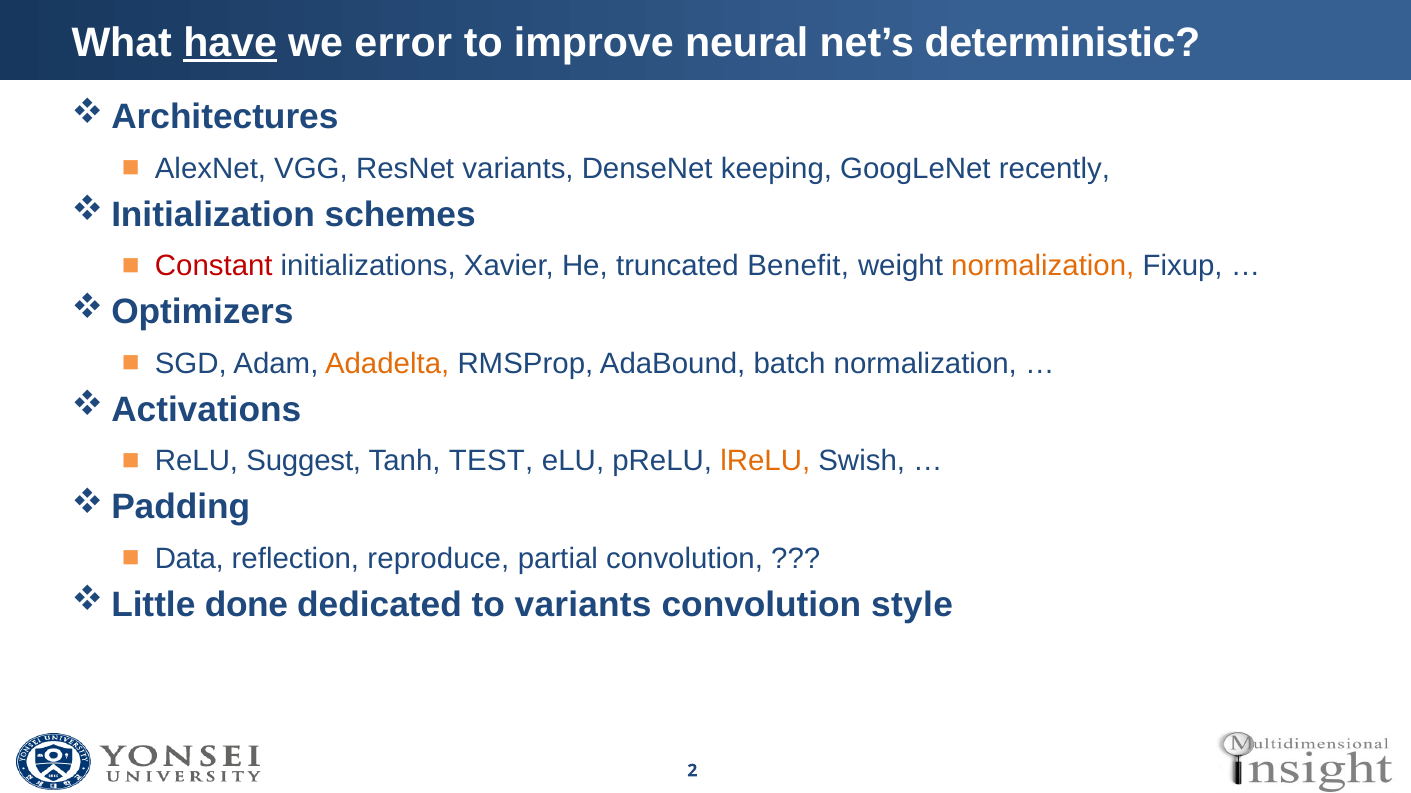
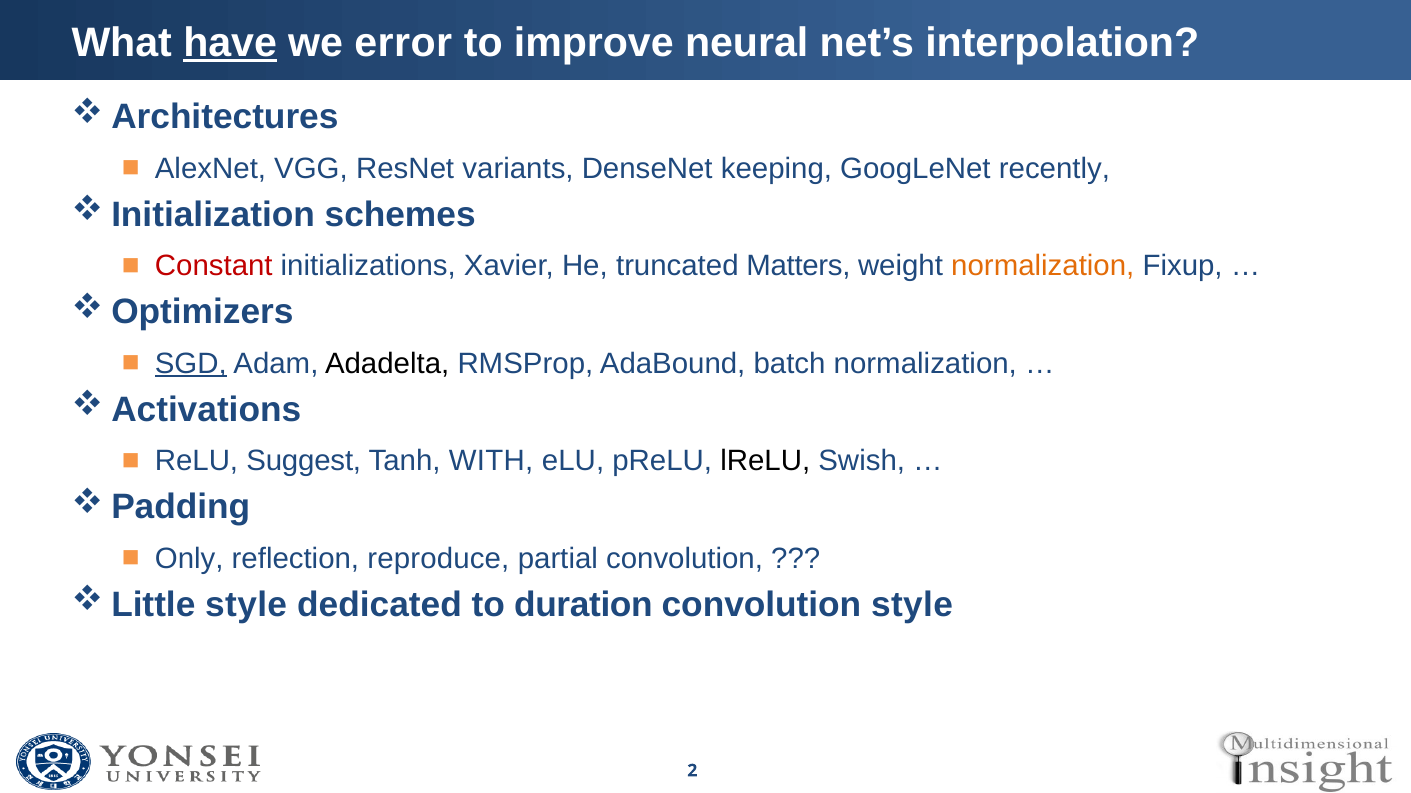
deterministic: deterministic -> interpolation
Benefit: Benefit -> Matters
SGD underline: none -> present
Adadelta colour: orange -> black
TEST: TEST -> WITH
lReLU colour: orange -> black
Data: Data -> Only
done at (246, 605): done -> style
to variants: variants -> duration
